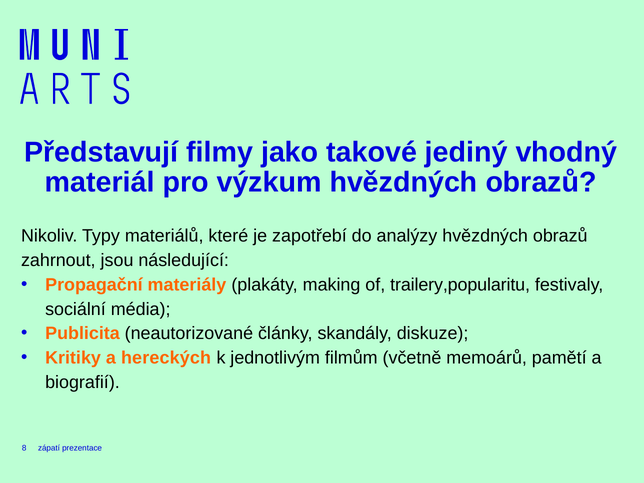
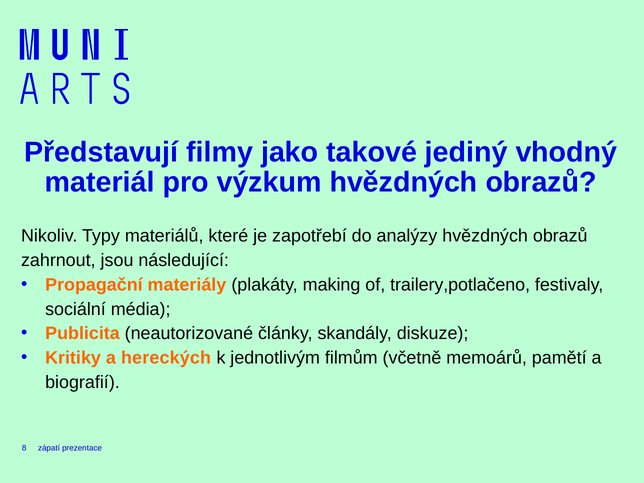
trailery,popularitu: trailery,popularitu -> trailery,potlačeno
